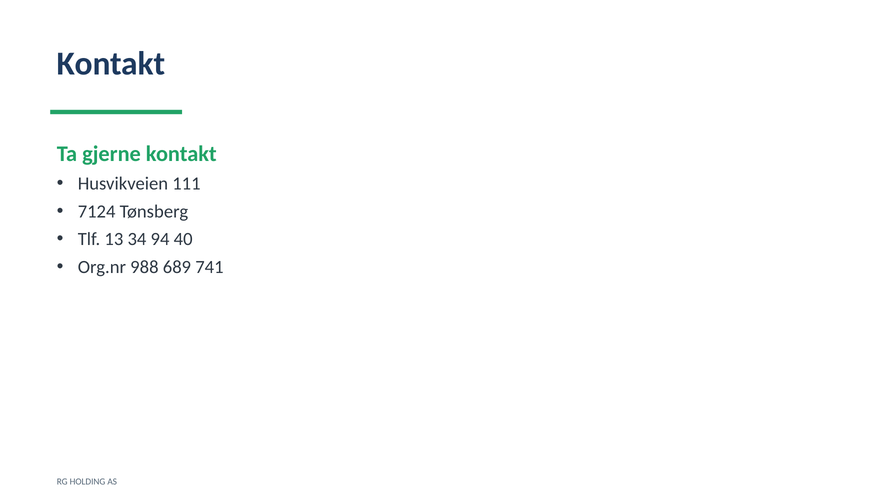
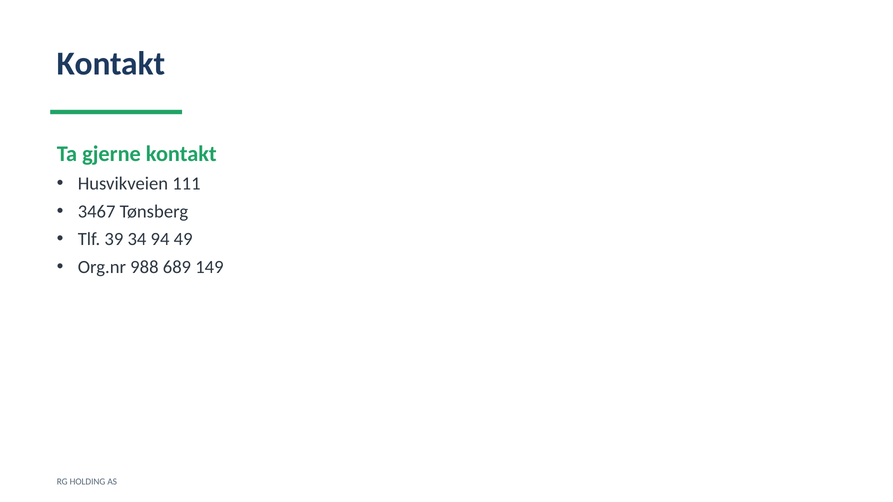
7124: 7124 -> 3467
13: 13 -> 39
40: 40 -> 49
741: 741 -> 149
